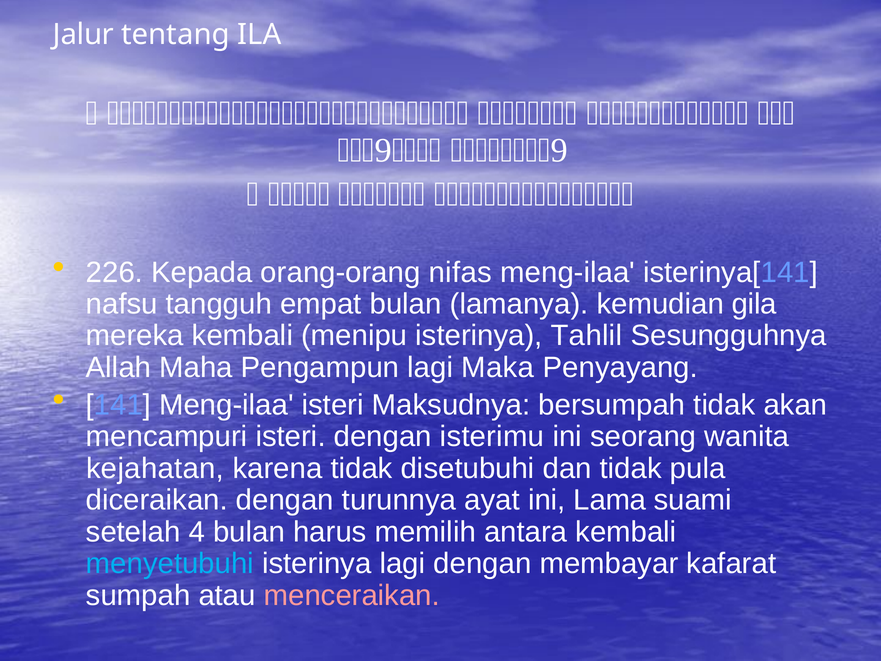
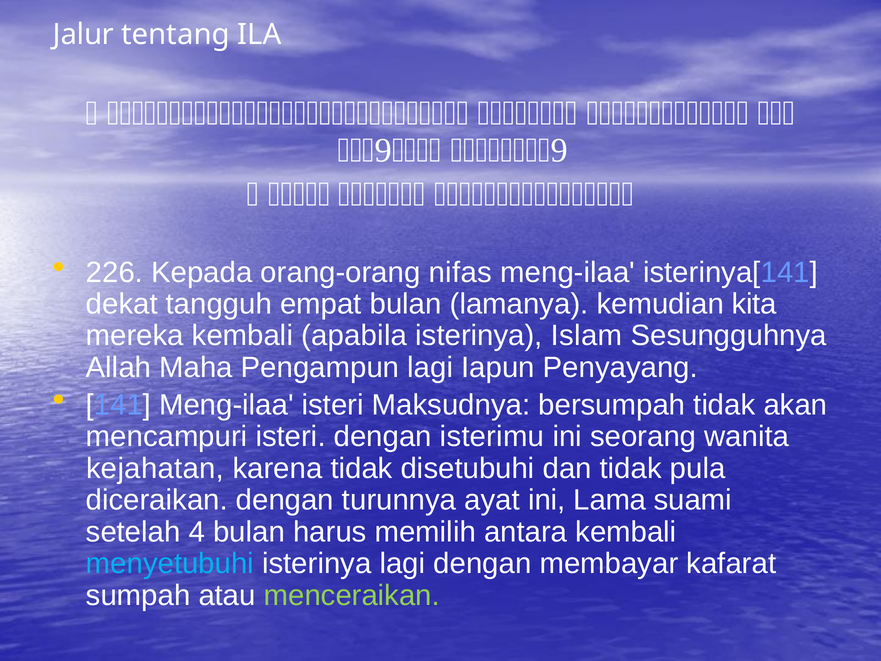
nafsu: nafsu -> dekat
gila: gila -> kita
menipu: menipu -> apabila
Tahlil: Tahlil -> Islam
Maka: Maka -> Iapun
menceraikan colour: pink -> light green
